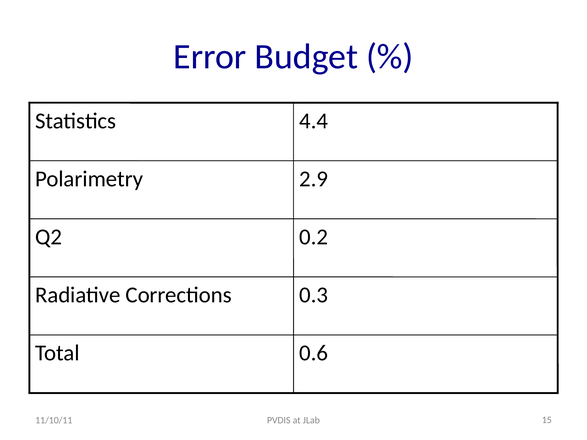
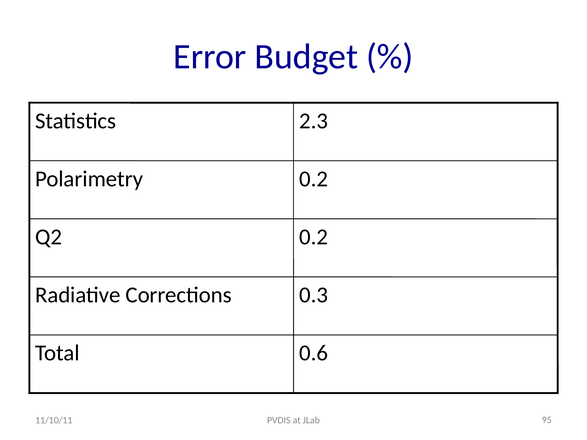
4.4: 4.4 -> 2.3
2.9 at (314, 179): 2.9 -> 0.2
15: 15 -> 95
